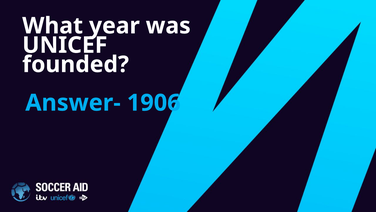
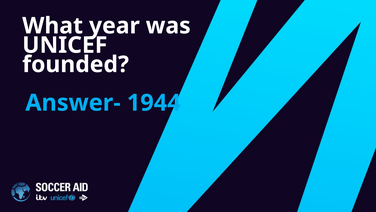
1906: 1906 -> 1944
